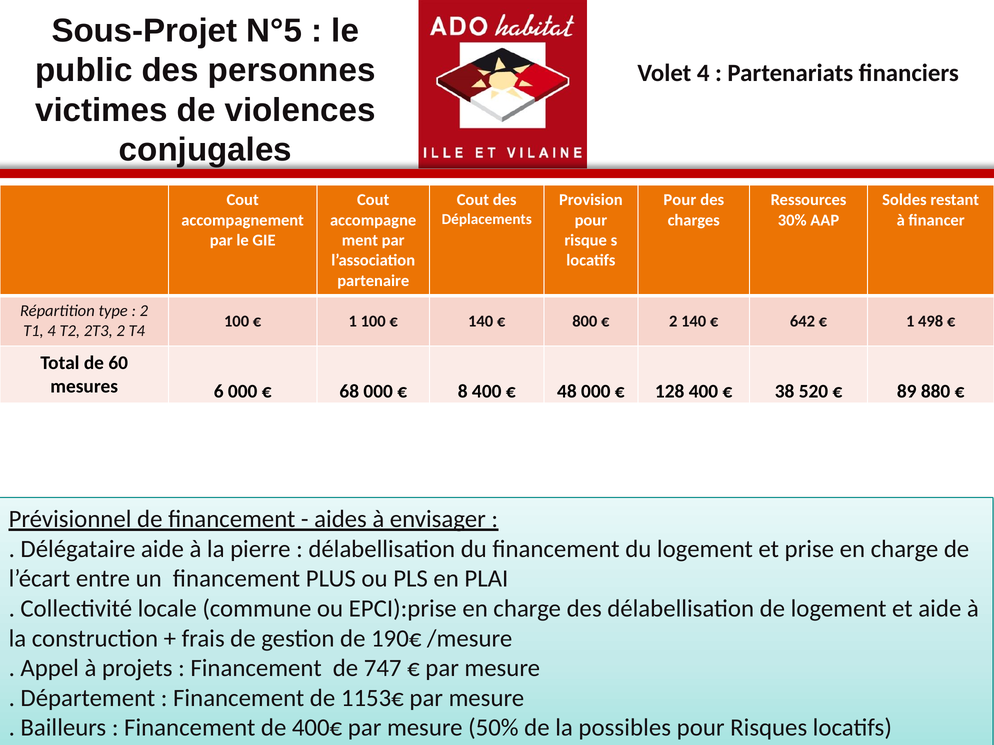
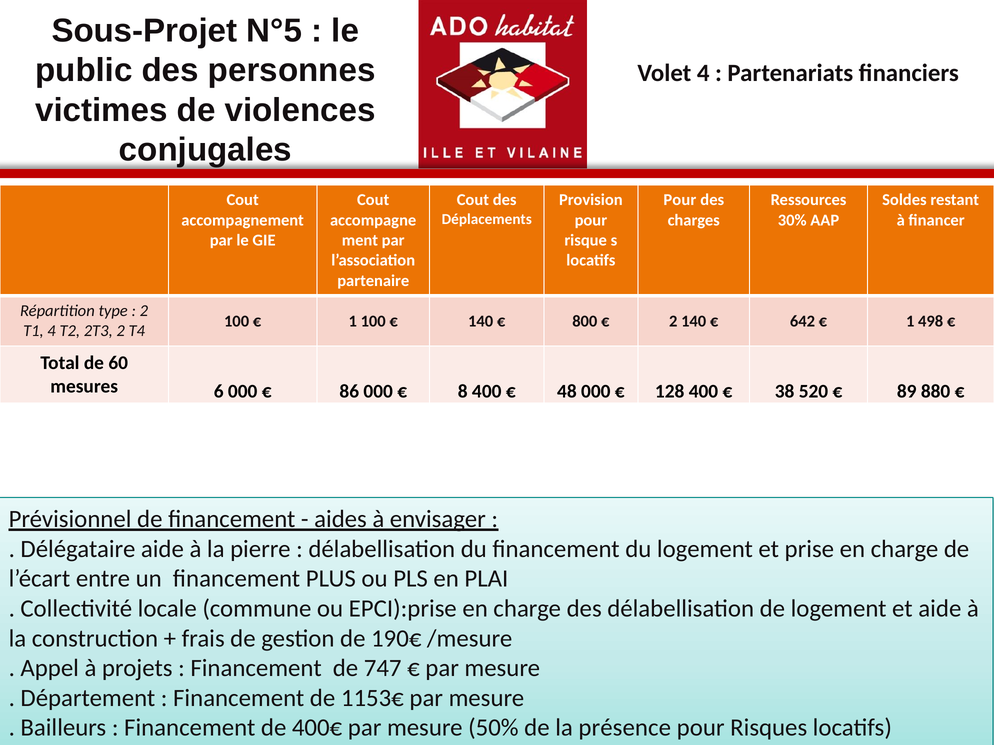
68: 68 -> 86
possibles: possibles -> présence
